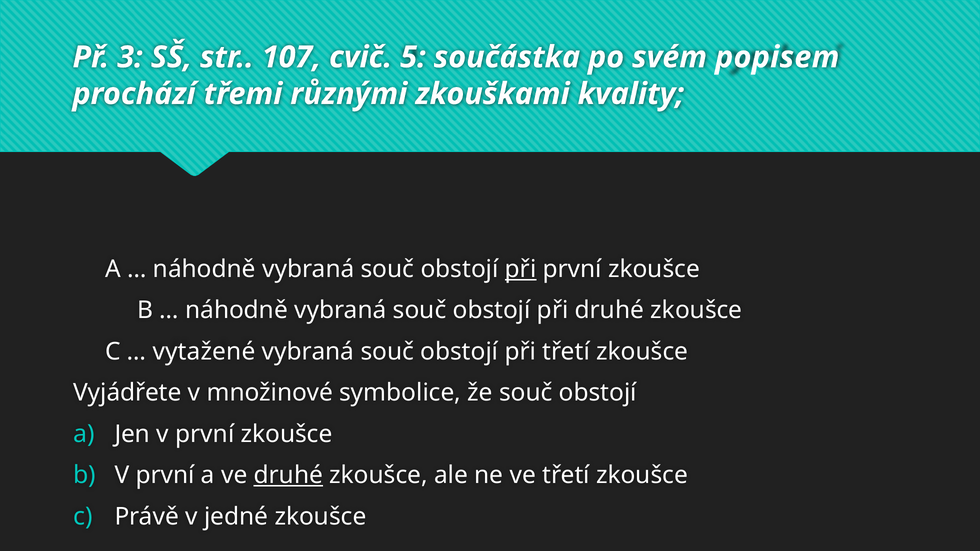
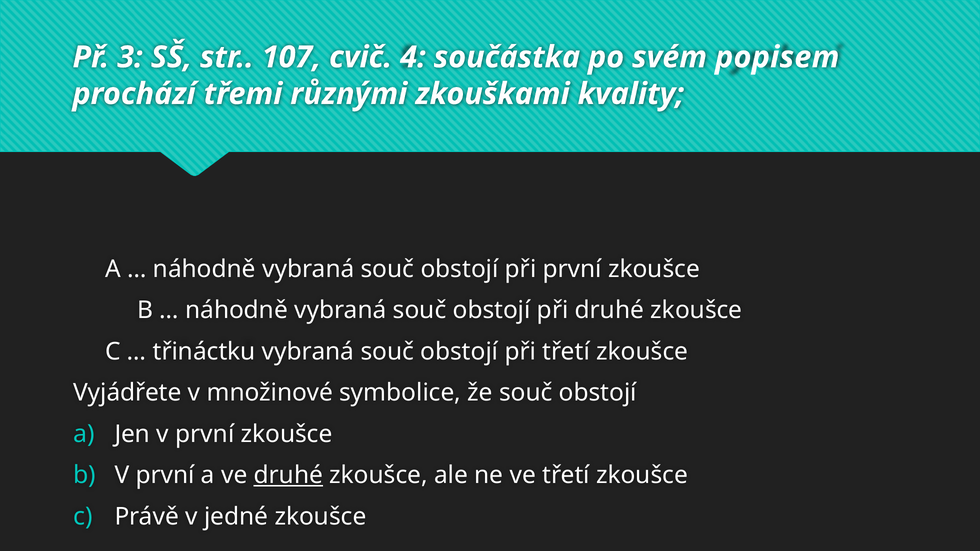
5: 5 -> 4
při at (521, 269) underline: present -> none
vytažené: vytažené -> třináctku
